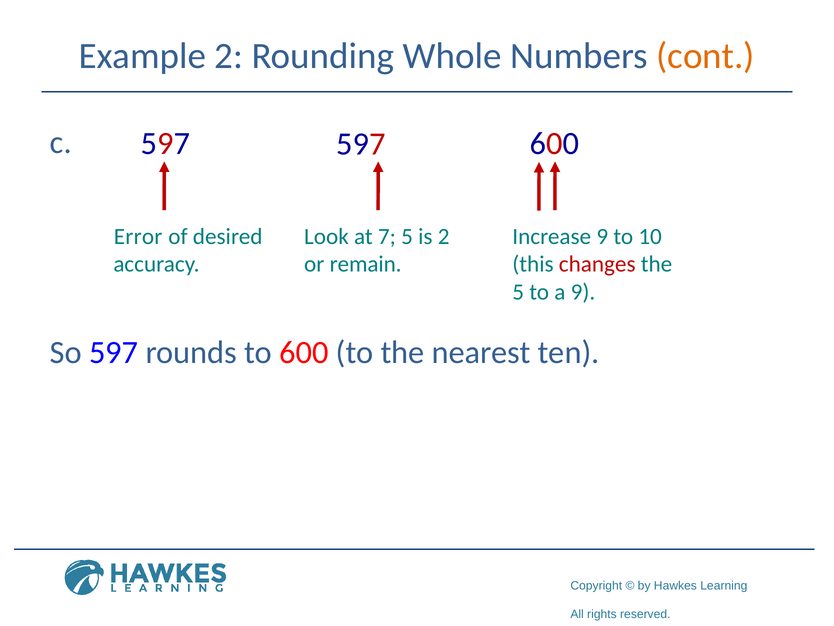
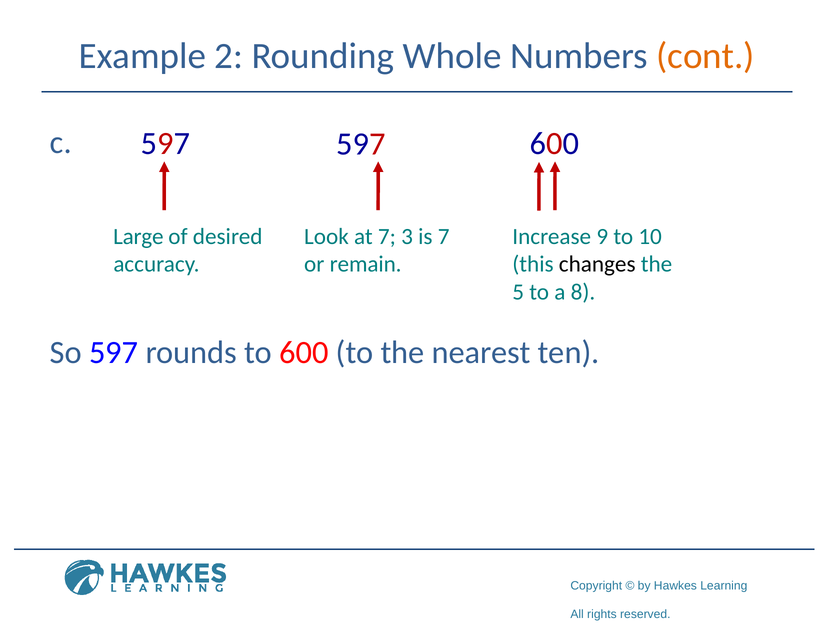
Error: Error -> Large
7 5: 5 -> 3
is 2: 2 -> 7
changes colour: red -> black
a 9: 9 -> 8
